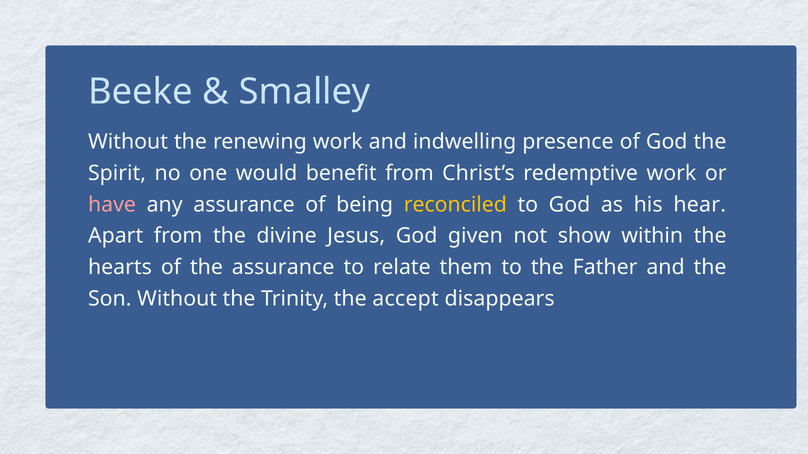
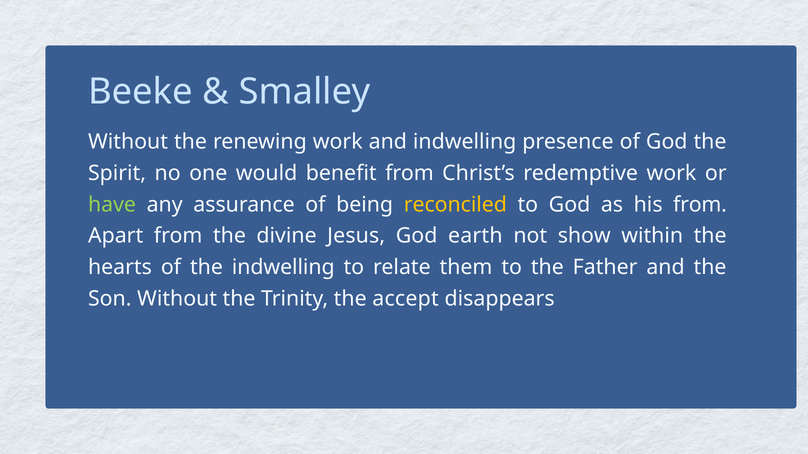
have colour: pink -> light green
his hear: hear -> from
given: given -> earth
the assurance: assurance -> indwelling
